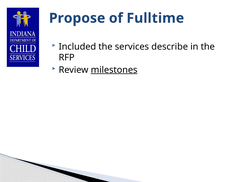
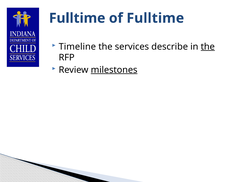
Propose at (77, 18): Propose -> Fulltime
Included: Included -> Timeline
the at (208, 47) underline: none -> present
